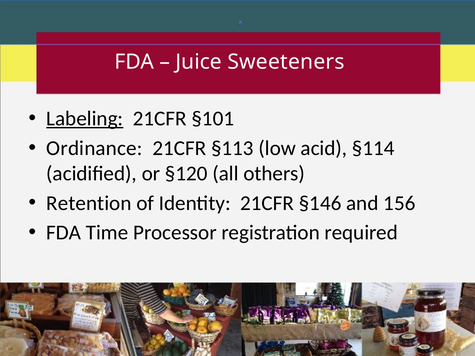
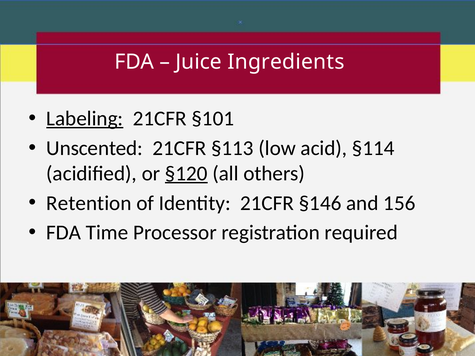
Sweeteners: Sweeteners -> Ingredients
Ordinance: Ordinance -> Unscented
§120 underline: none -> present
